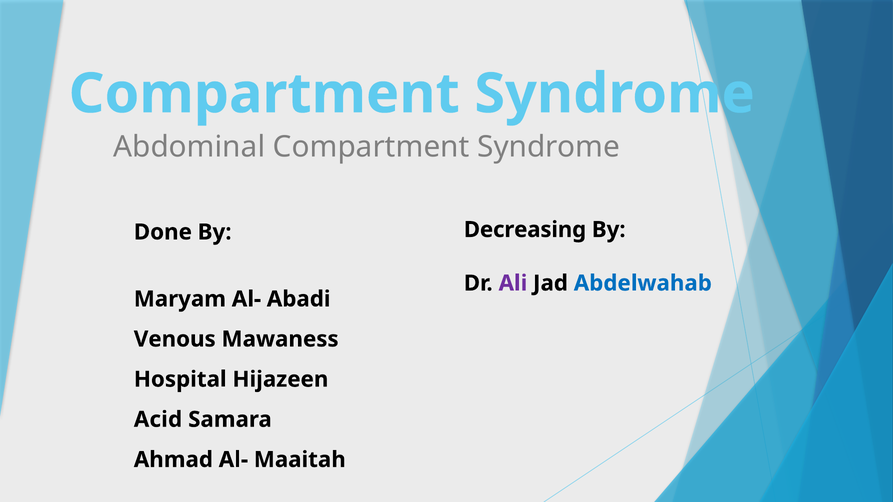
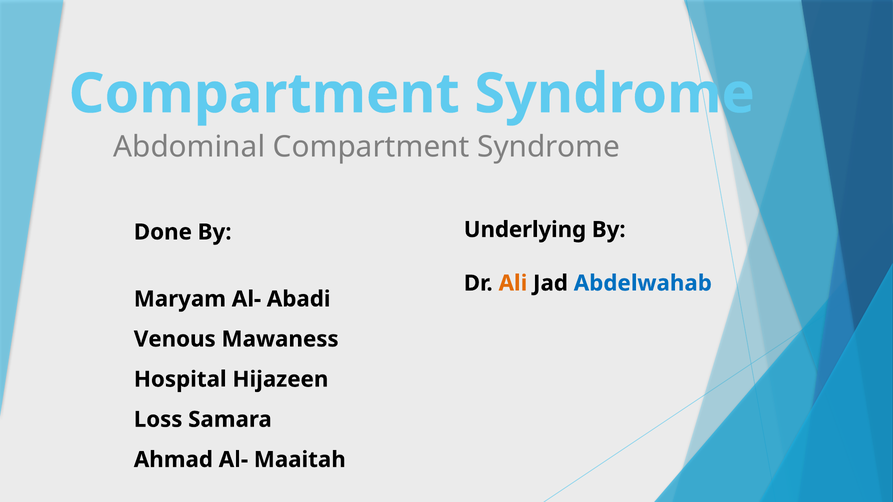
Decreasing: Decreasing -> Underlying
Ali colour: purple -> orange
Acid: Acid -> Loss
